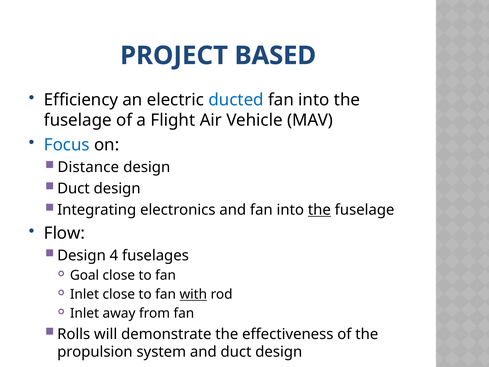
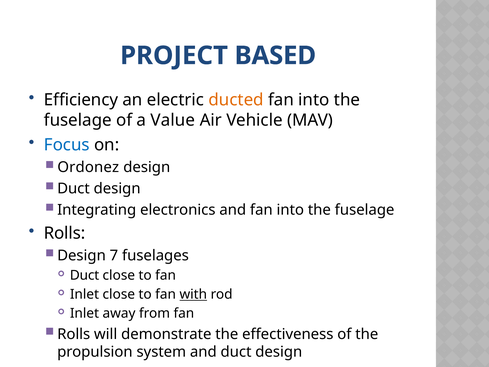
ducted colour: blue -> orange
Flight: Flight -> Value
Distance: Distance -> Ordonez
the at (319, 210) underline: present -> none
Flow at (64, 233): Flow -> Rolls
4: 4 -> 7
Goal at (84, 275): Goal -> Duct
